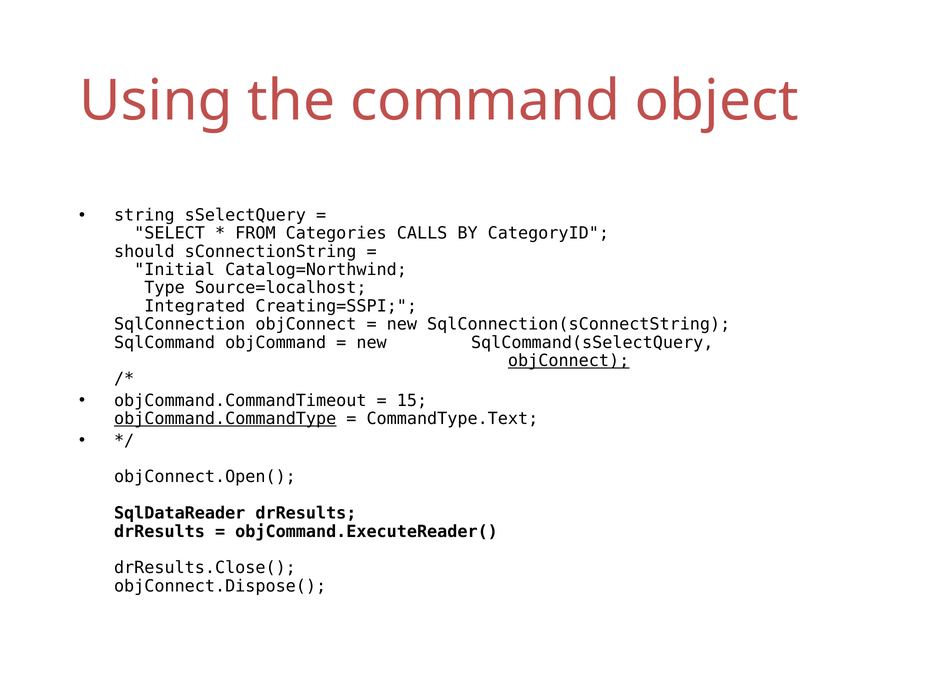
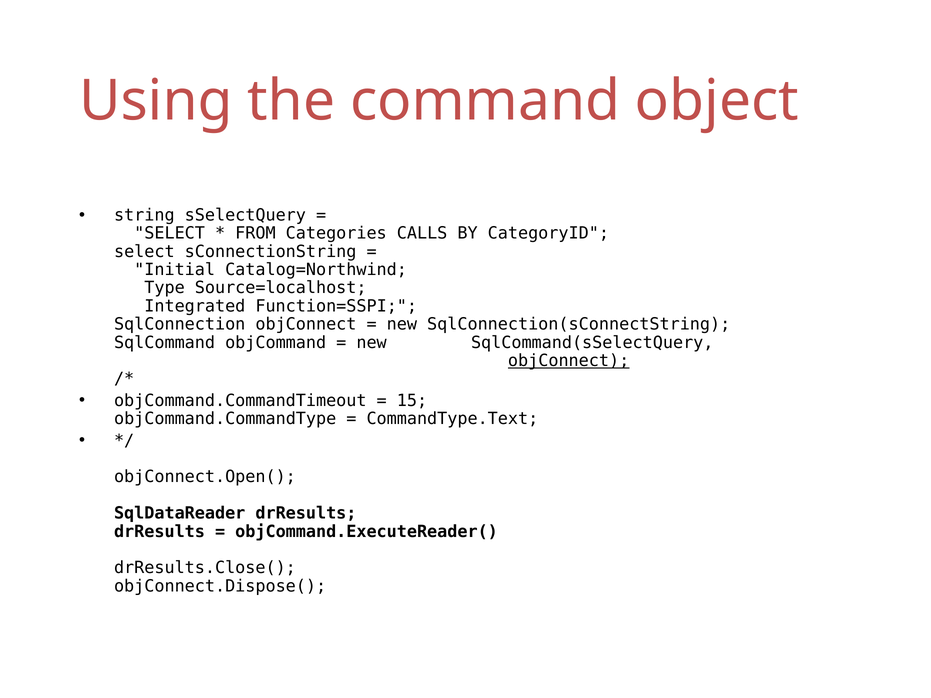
should at (144, 252): should -> select
Creating=SSPI: Creating=SSPI -> Function=SSPI
objCommand.CommandType underline: present -> none
